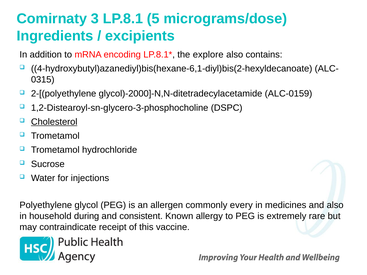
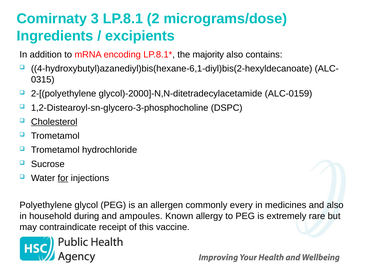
5: 5 -> 2
explore: explore -> majority
for underline: none -> present
consistent: consistent -> ampoules
